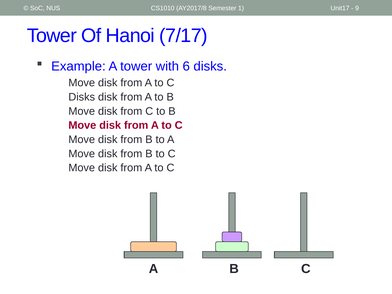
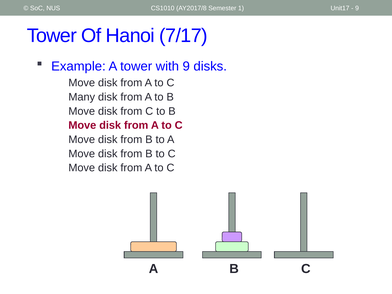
with 6: 6 -> 9
Disks at (82, 97): Disks -> Many
